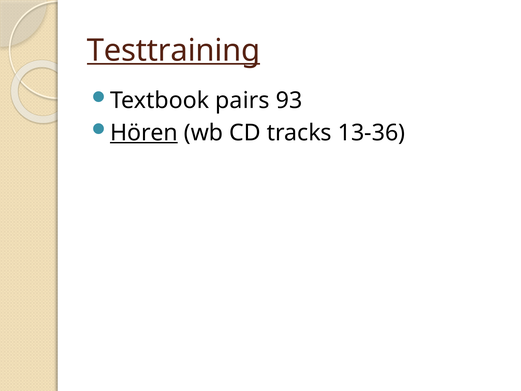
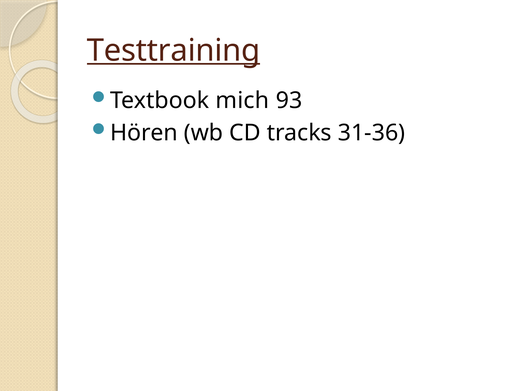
pairs: pairs -> mich
Hören underline: present -> none
13-36: 13-36 -> 31-36
